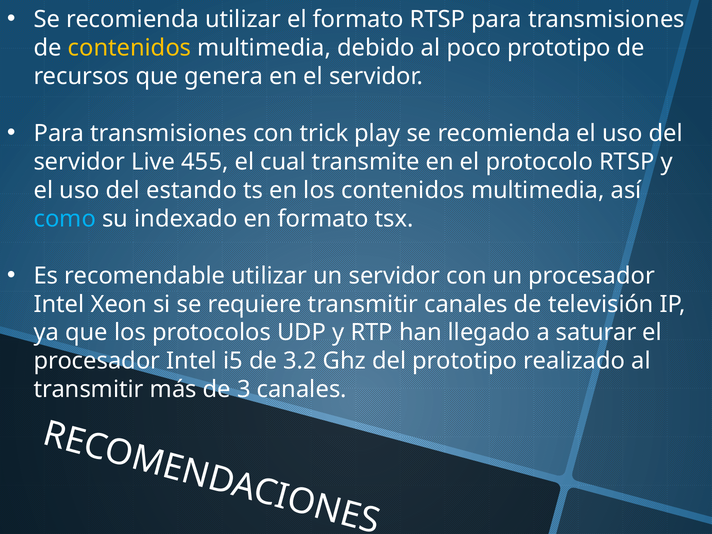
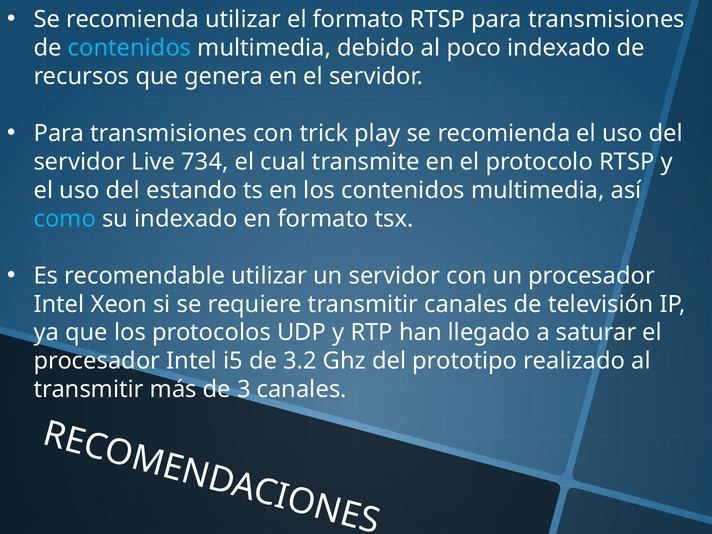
contenidos at (130, 48) colour: yellow -> light blue
poco prototipo: prototipo -> indexado
455: 455 -> 734
